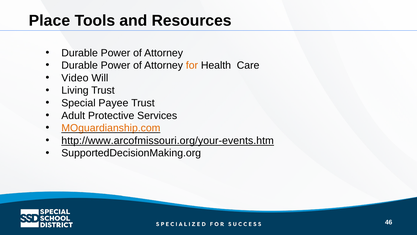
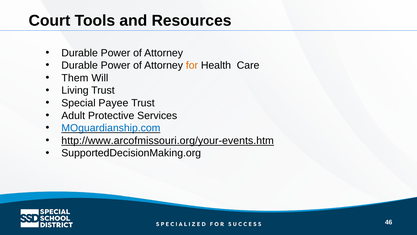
Place: Place -> Court
Video: Video -> Them
MOguardianship.com colour: orange -> blue
